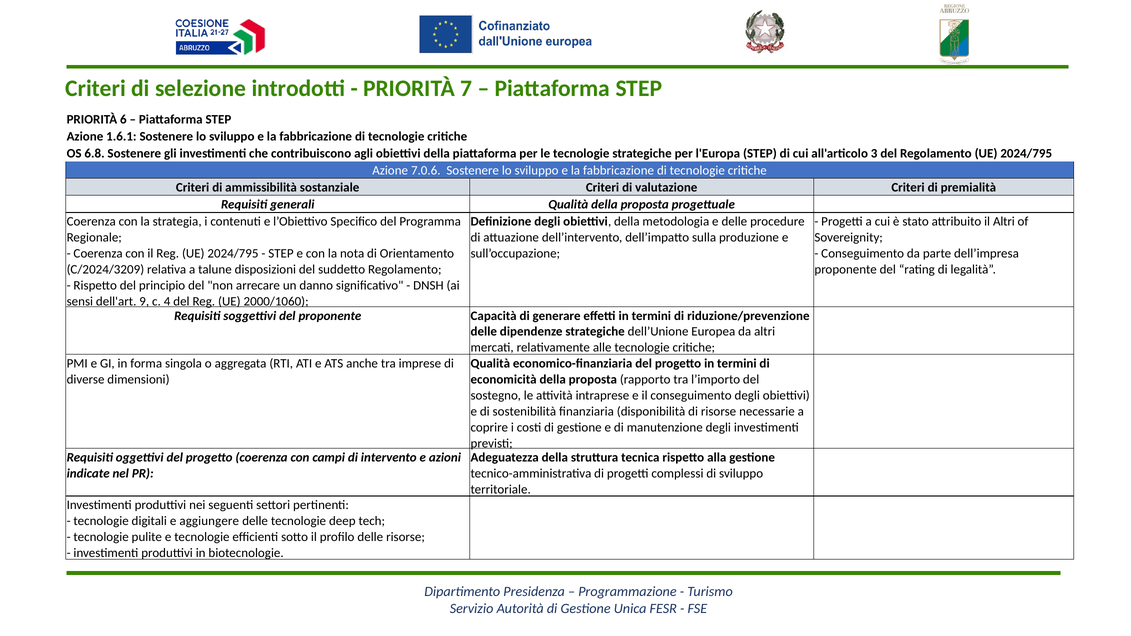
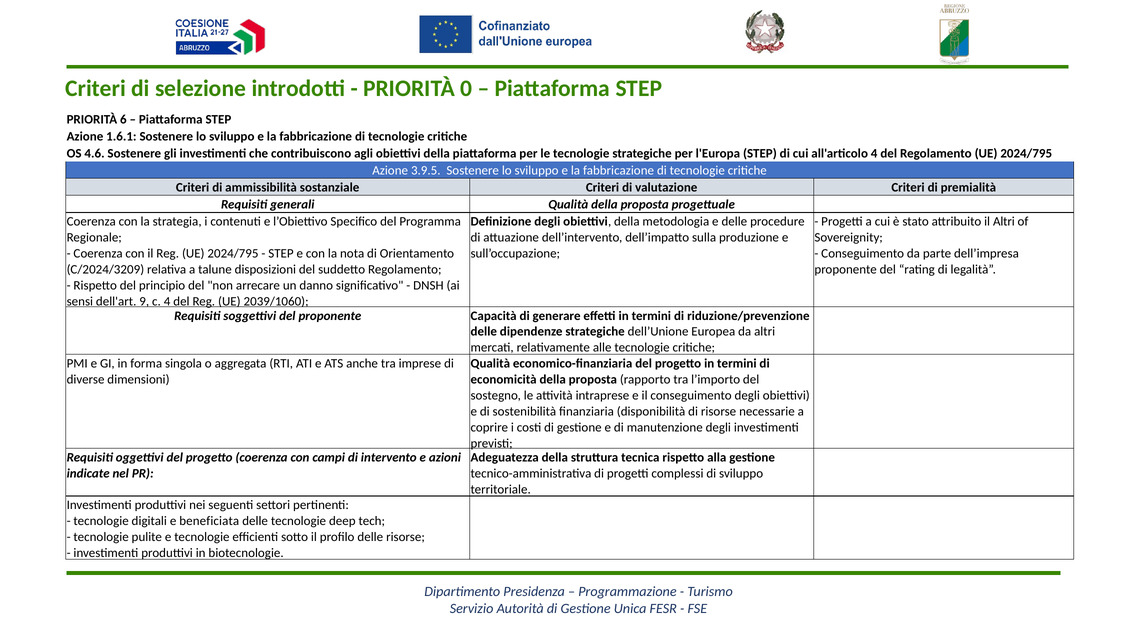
7: 7 -> 0
6.8: 6.8 -> 4.6
all'articolo 3: 3 -> 4
7.0.6: 7.0.6 -> 3.9.5
2000/1060: 2000/1060 -> 2039/1060
aggiungere: aggiungere -> beneficiata
